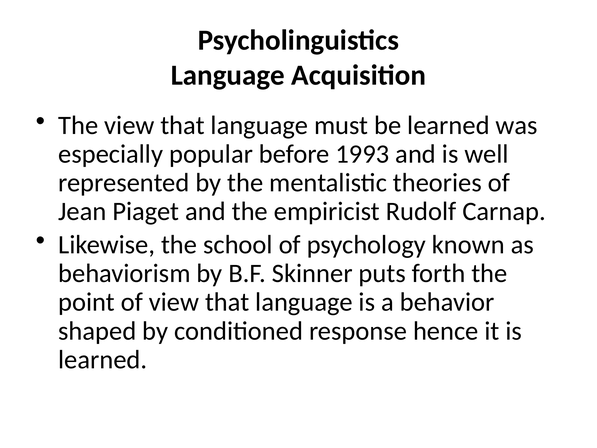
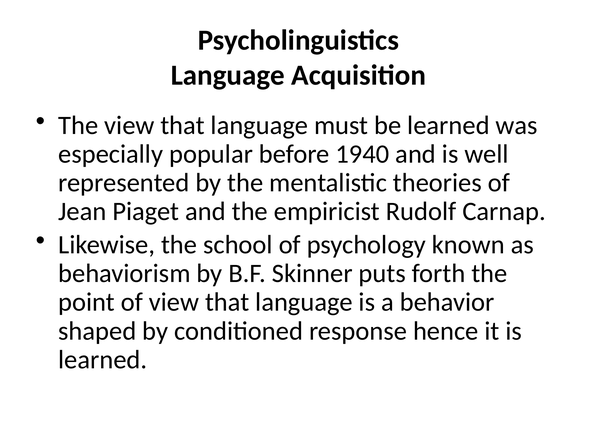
1993: 1993 -> 1940
